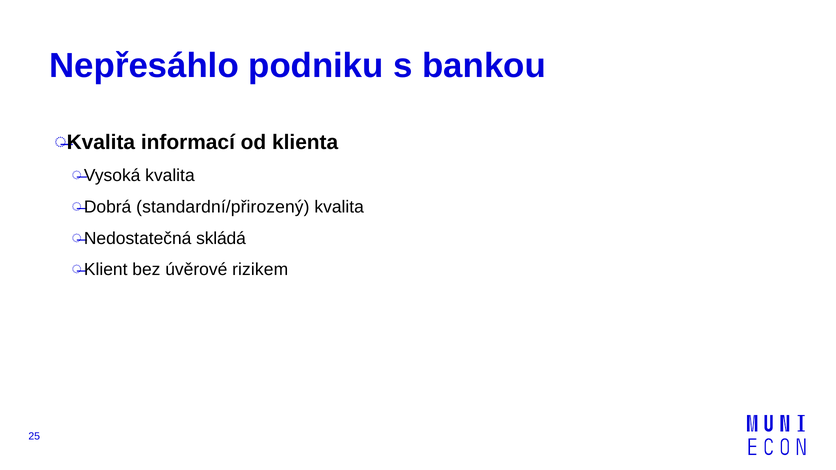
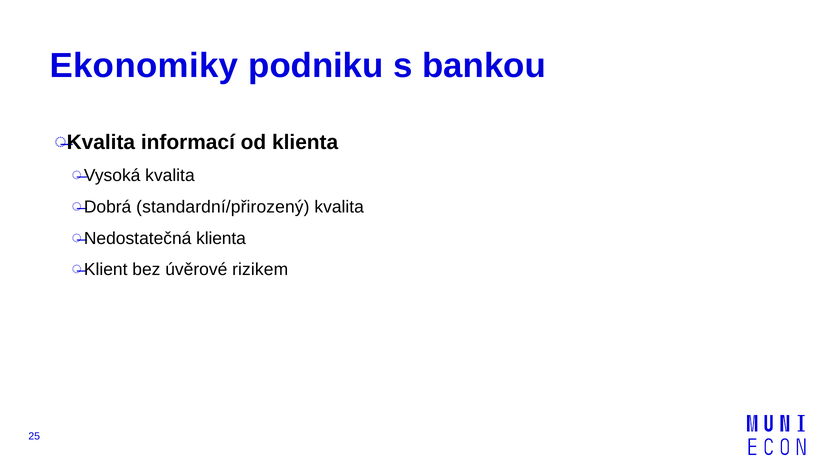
Nepřesáhlo: Nepřesáhlo -> Ekonomiky
skládá at (221, 238): skládá -> klienta
